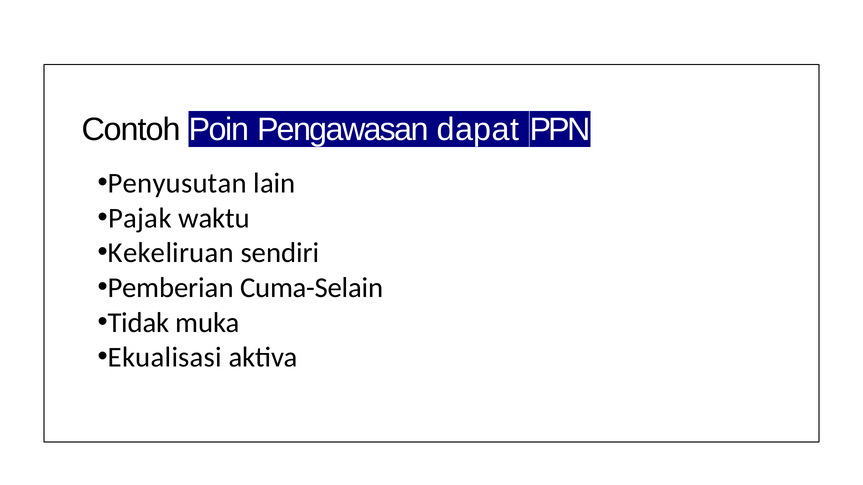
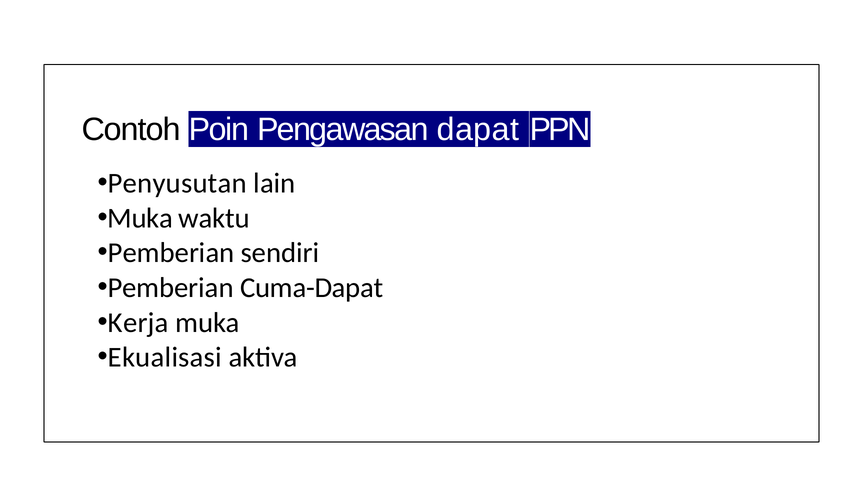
Pajak at (140, 218): Pajak -> Muka
Kekeliruan at (171, 253): Kekeliruan -> Pemberian
Cuma-Selain: Cuma-Selain -> Cuma-Dapat
Tidak: Tidak -> Kerja
